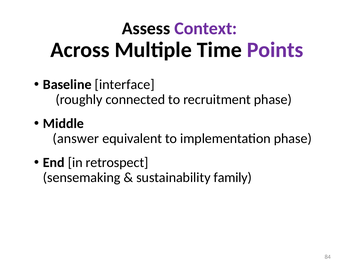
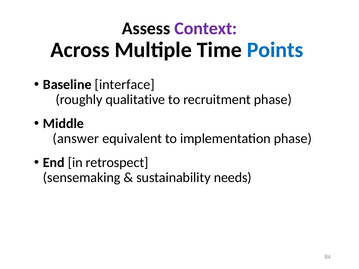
Points colour: purple -> blue
connected: connected -> qualitative
family: family -> needs
